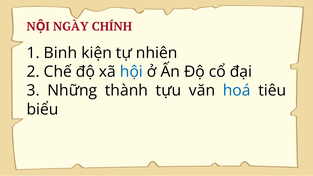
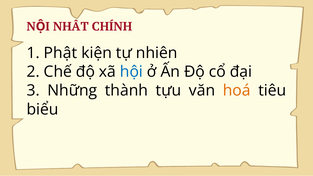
NGÀY: NGÀY -> NHẤT
Binh: Binh -> Phật
hoá colour: blue -> orange
